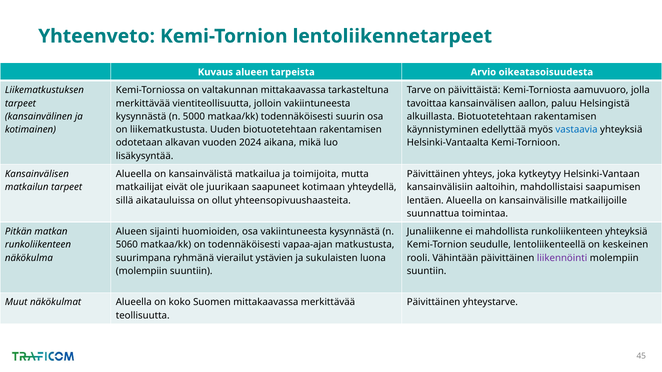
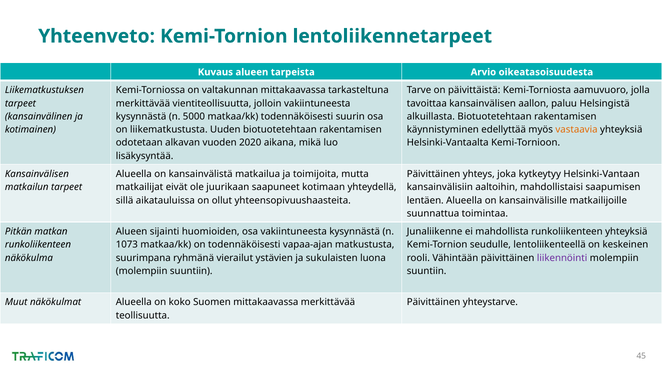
vastaavia colour: blue -> orange
2024: 2024 -> 2020
5060: 5060 -> 1073
